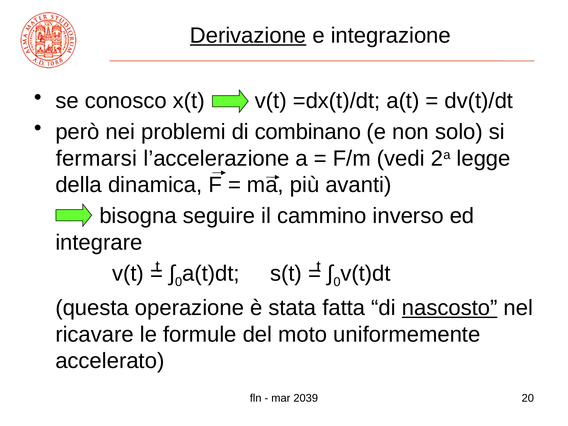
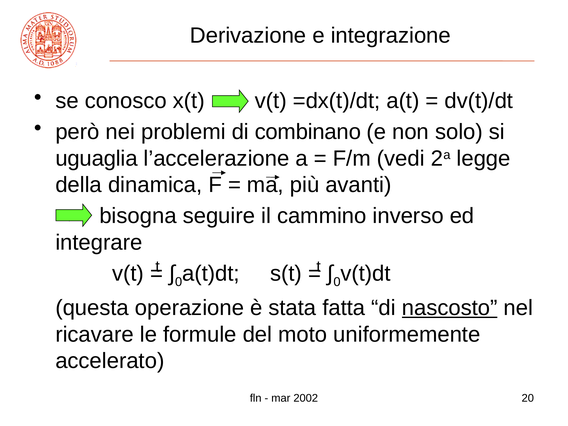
Derivazione underline: present -> none
fermarsi: fermarsi -> uguaglia
2039: 2039 -> 2002
